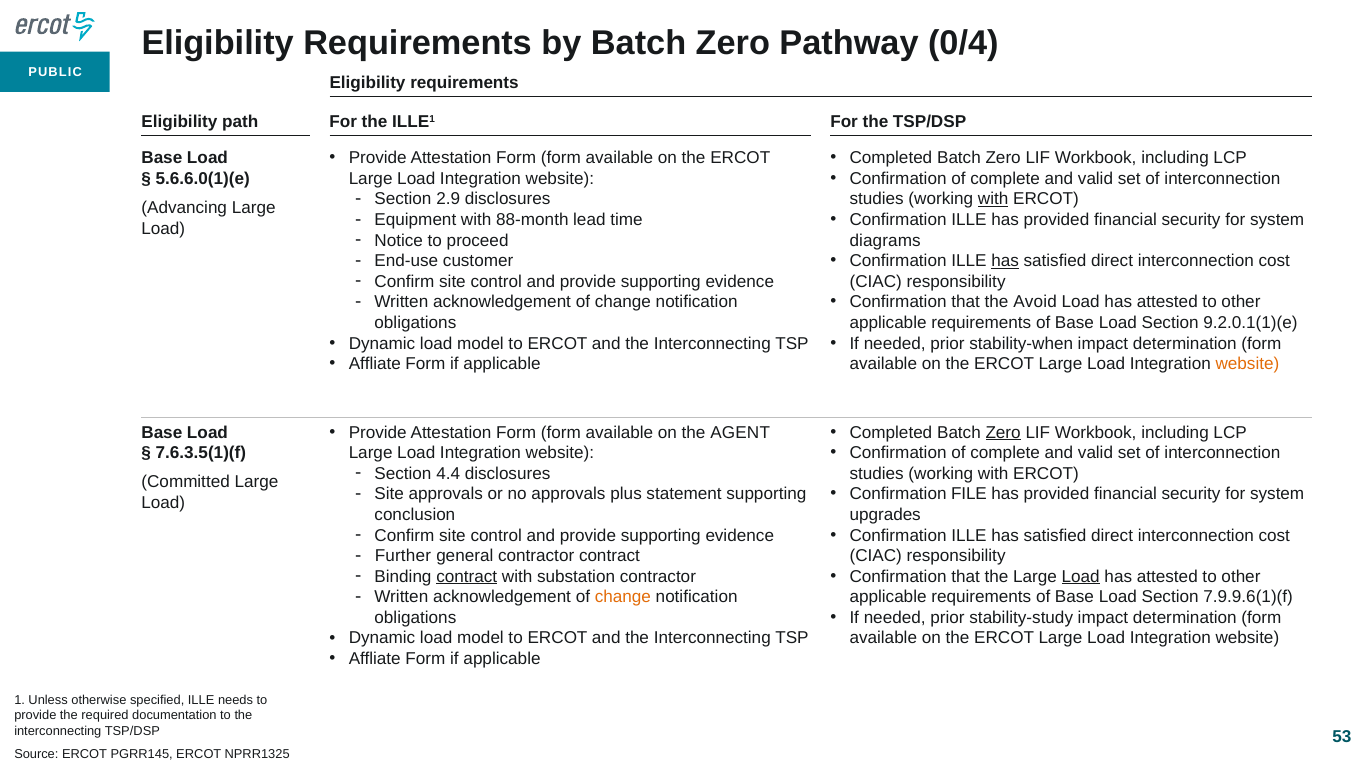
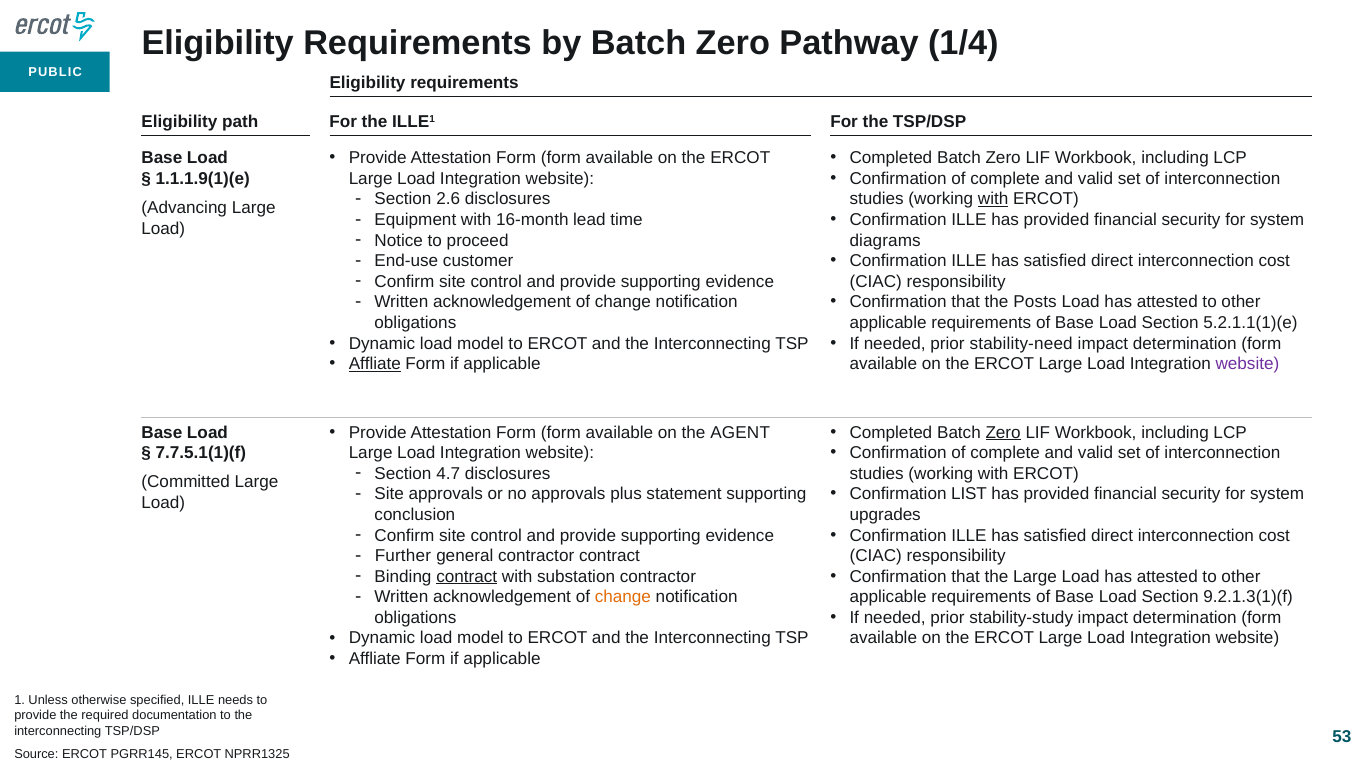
0/4: 0/4 -> 1/4
5.6.6.0(1)(e: 5.6.6.0(1)(e -> 1.1.1.9(1)(e
2.9: 2.9 -> 2.6
88-month: 88-month -> 16-month
has at (1005, 261) underline: present -> none
Avoid: Avoid -> Posts
9.2.0.1(1)(e: 9.2.0.1(1)(e -> 5.2.1.1(1)(e
stability-when: stability-when -> stability-need
Affliate at (375, 364) underline: none -> present
website at (1247, 364) colour: orange -> purple
7.6.3.5(1)(f: 7.6.3.5(1)(f -> 7.7.5.1(1)(f
4.4: 4.4 -> 4.7
FILE: FILE -> LIST
Load at (1081, 576) underline: present -> none
7.9.9.6(1)(f: 7.9.9.6(1)(f -> 9.2.1.3(1)(f
